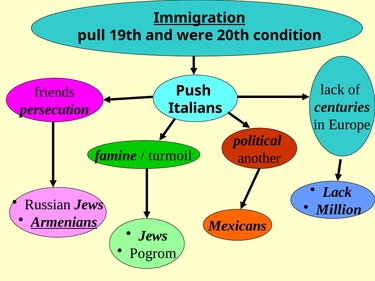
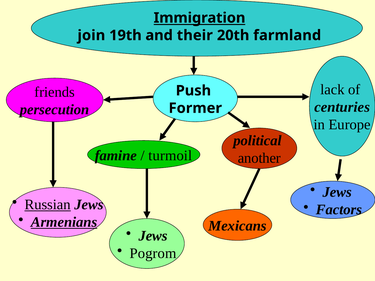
pull: pull -> join
were: were -> their
condition: condition -> farmland
Italians: Italians -> Former
Lack at (337, 192): Lack -> Jews
Russian underline: none -> present
Million: Million -> Factors
